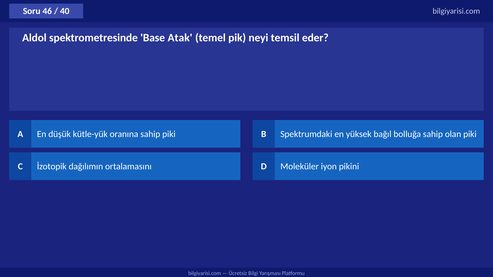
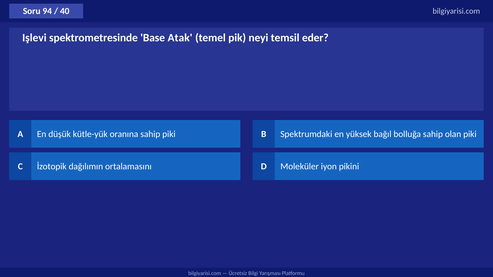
46: 46 -> 94
Aldol: Aldol -> Işlevi
